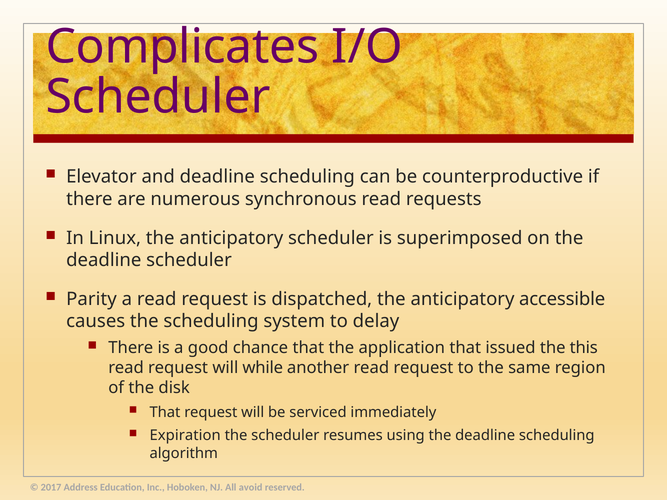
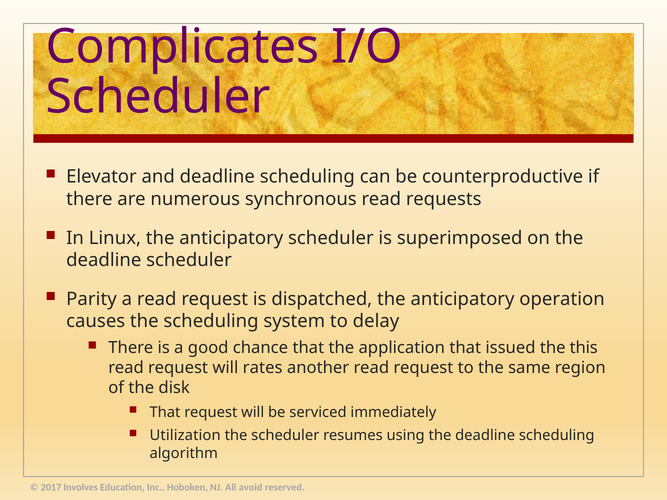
accessible: accessible -> operation
while: while -> rates
Expiration: Expiration -> Utilization
Address: Address -> Involves
